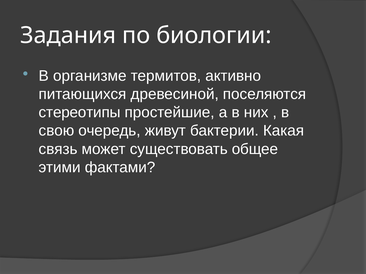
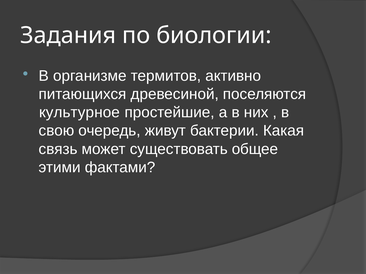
стереотипы: стереотипы -> культурное
